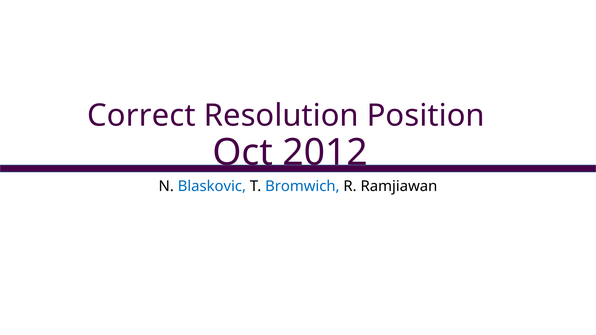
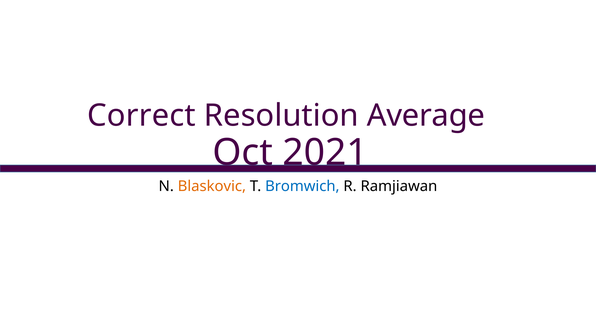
Position: Position -> Average
2012: 2012 -> 2021
Blaskovic colour: blue -> orange
